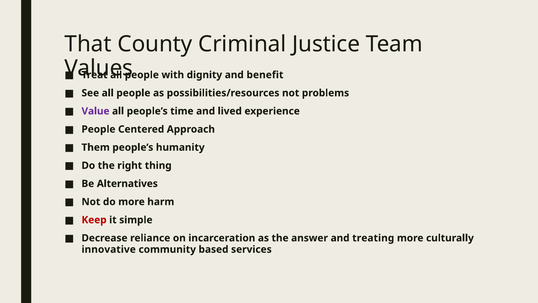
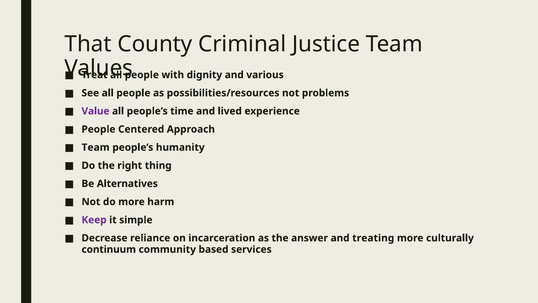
benefit: benefit -> various
Them at (96, 147): Them -> Team
Keep colour: red -> purple
innovative: innovative -> continuum
